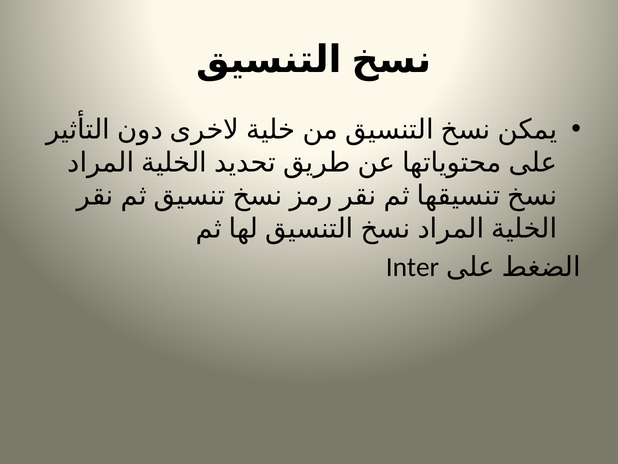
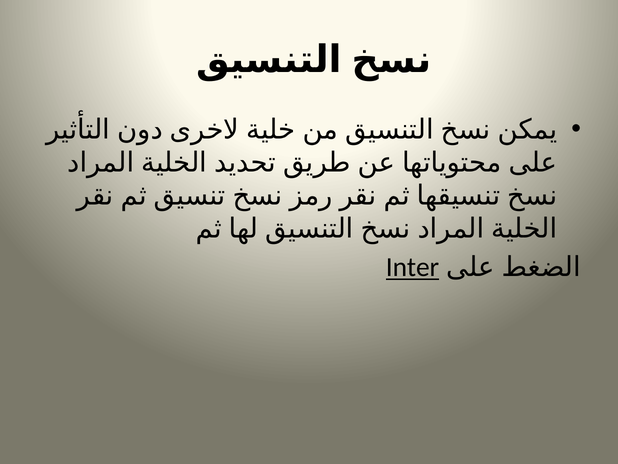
Inter underline: none -> present
